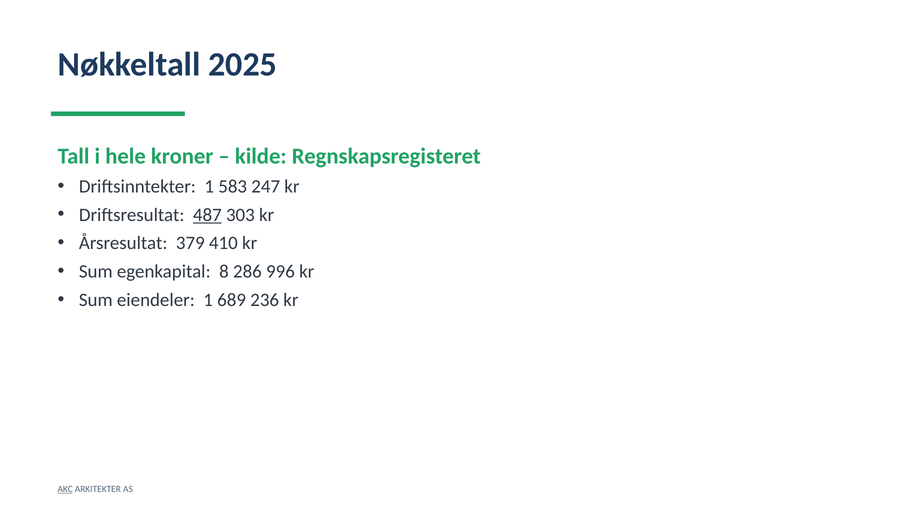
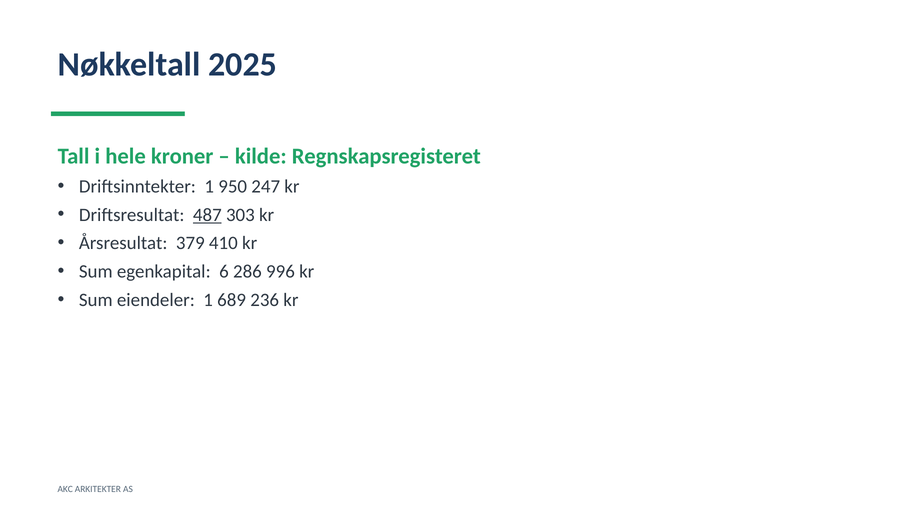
583: 583 -> 950
8: 8 -> 6
AKC underline: present -> none
